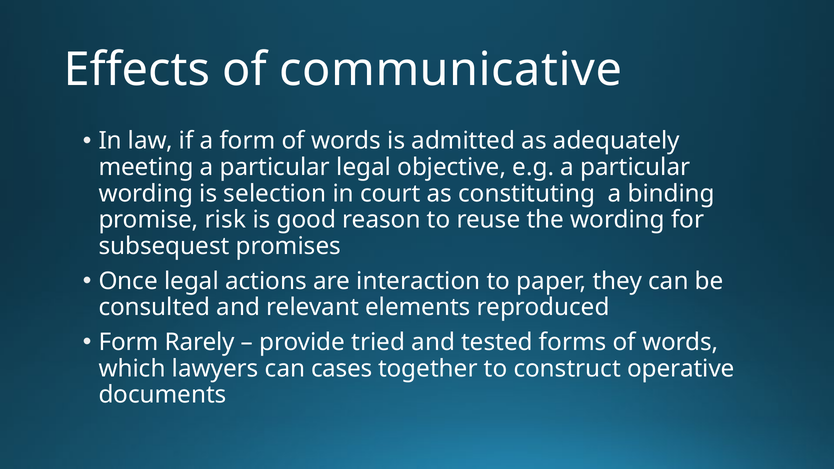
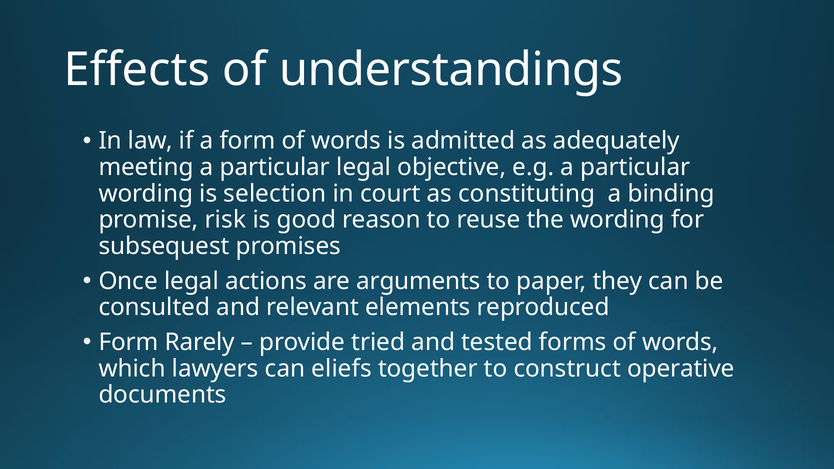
communicative: communicative -> understandings
interaction: interaction -> arguments
cases: cases -> eliefs
